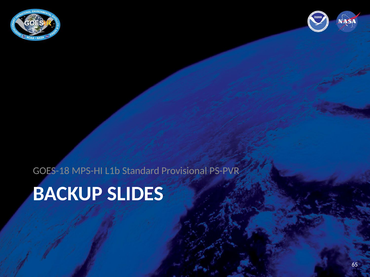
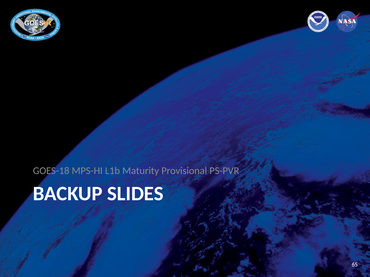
Standard: Standard -> Maturity
